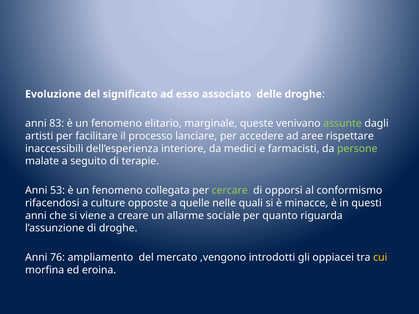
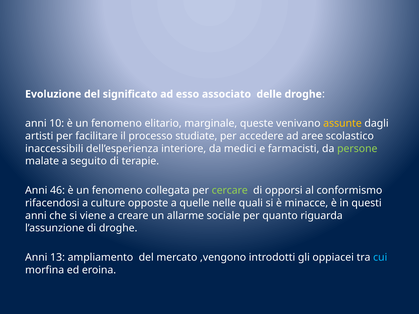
83: 83 -> 10
assunte colour: light green -> yellow
lanciare: lanciare -> studiate
rispettare: rispettare -> scolastico
53: 53 -> 46
76: 76 -> 13
cui colour: yellow -> light blue
